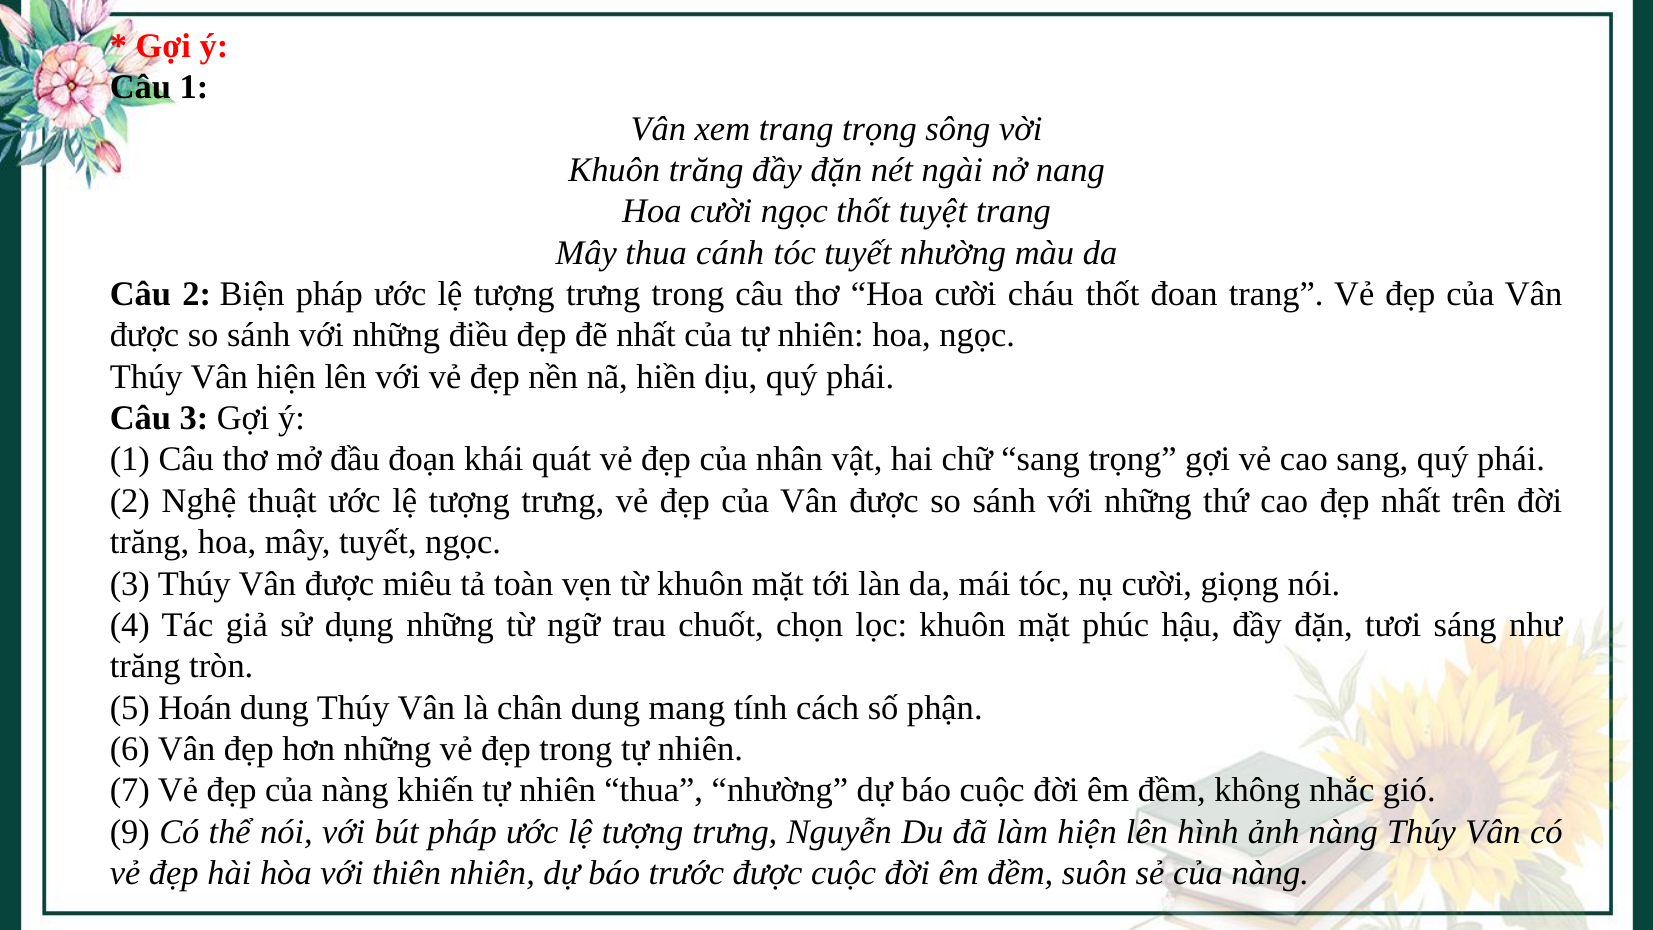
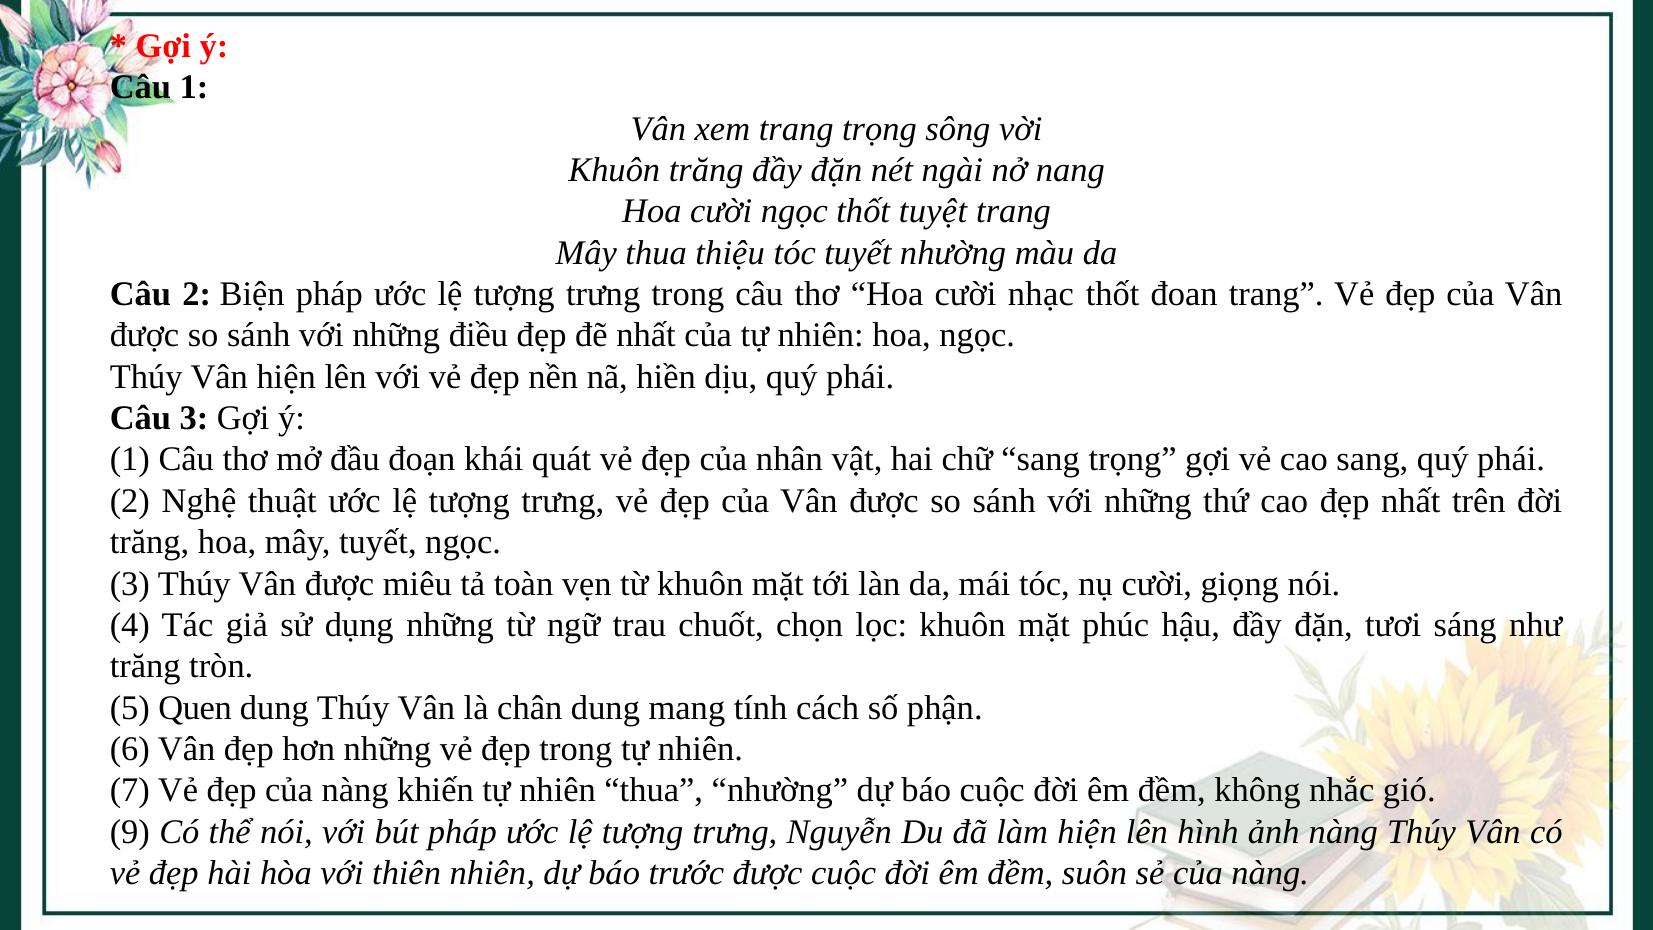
cánh: cánh -> thiệu
cháu: cháu -> nhạc
Hoán: Hoán -> Quen
